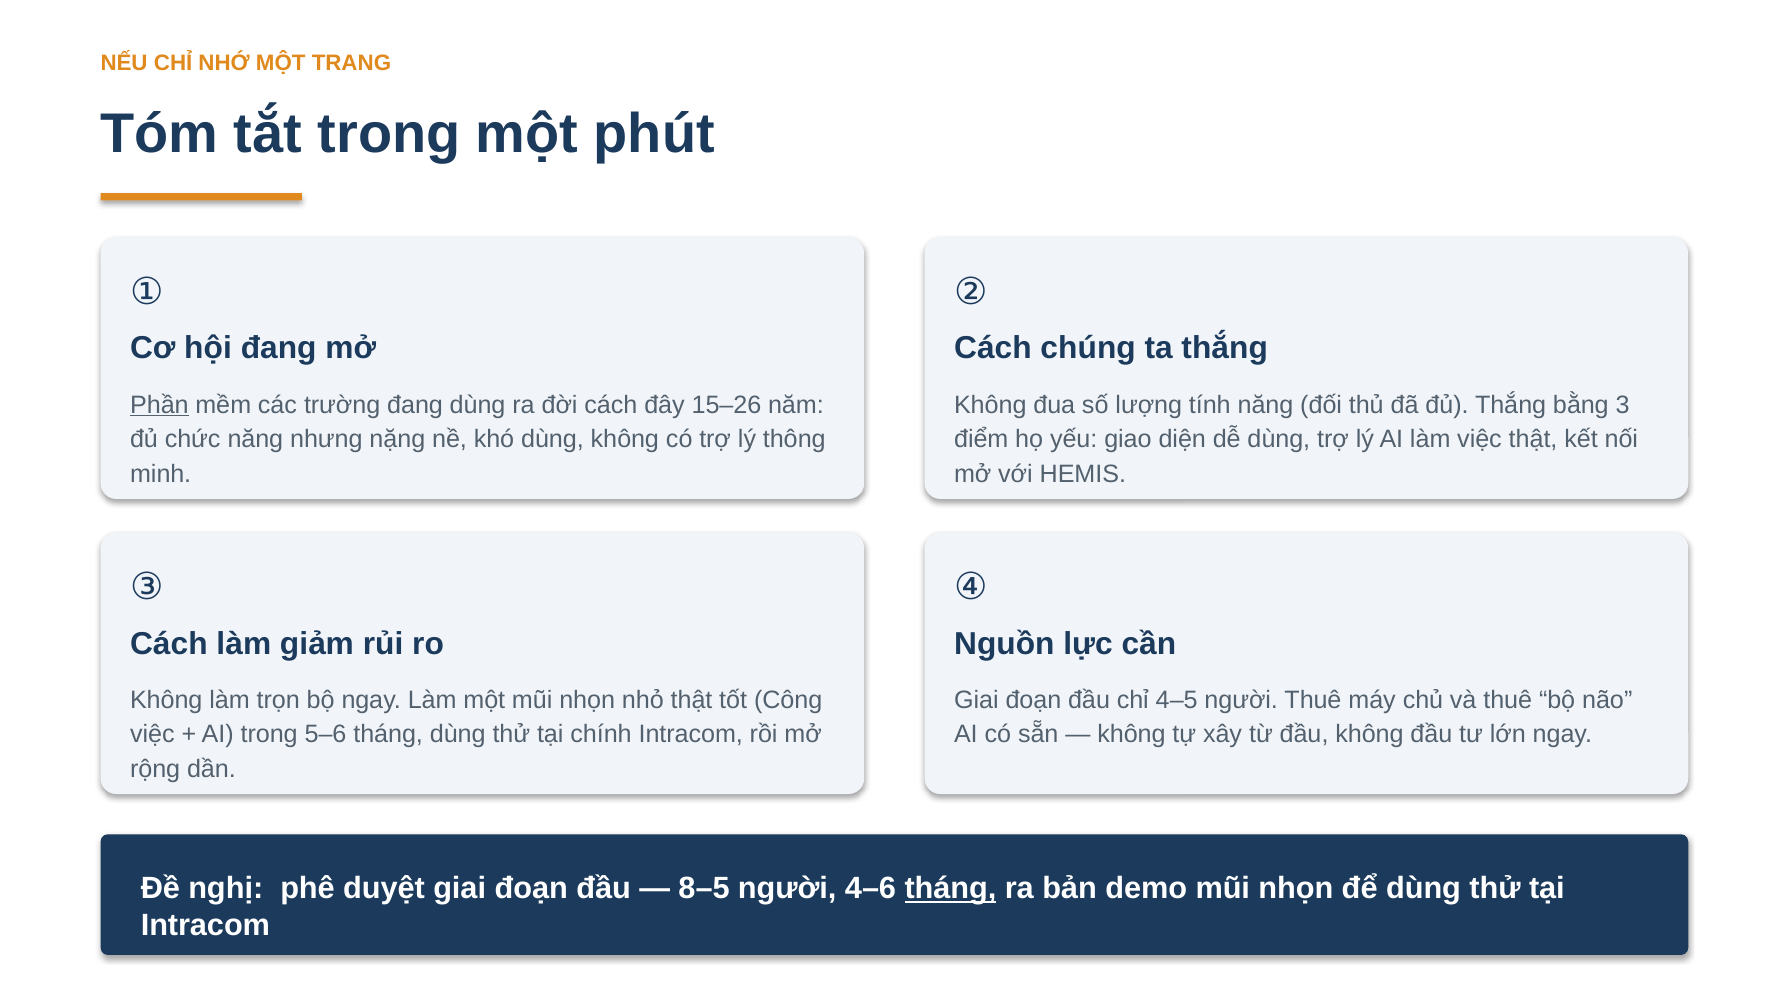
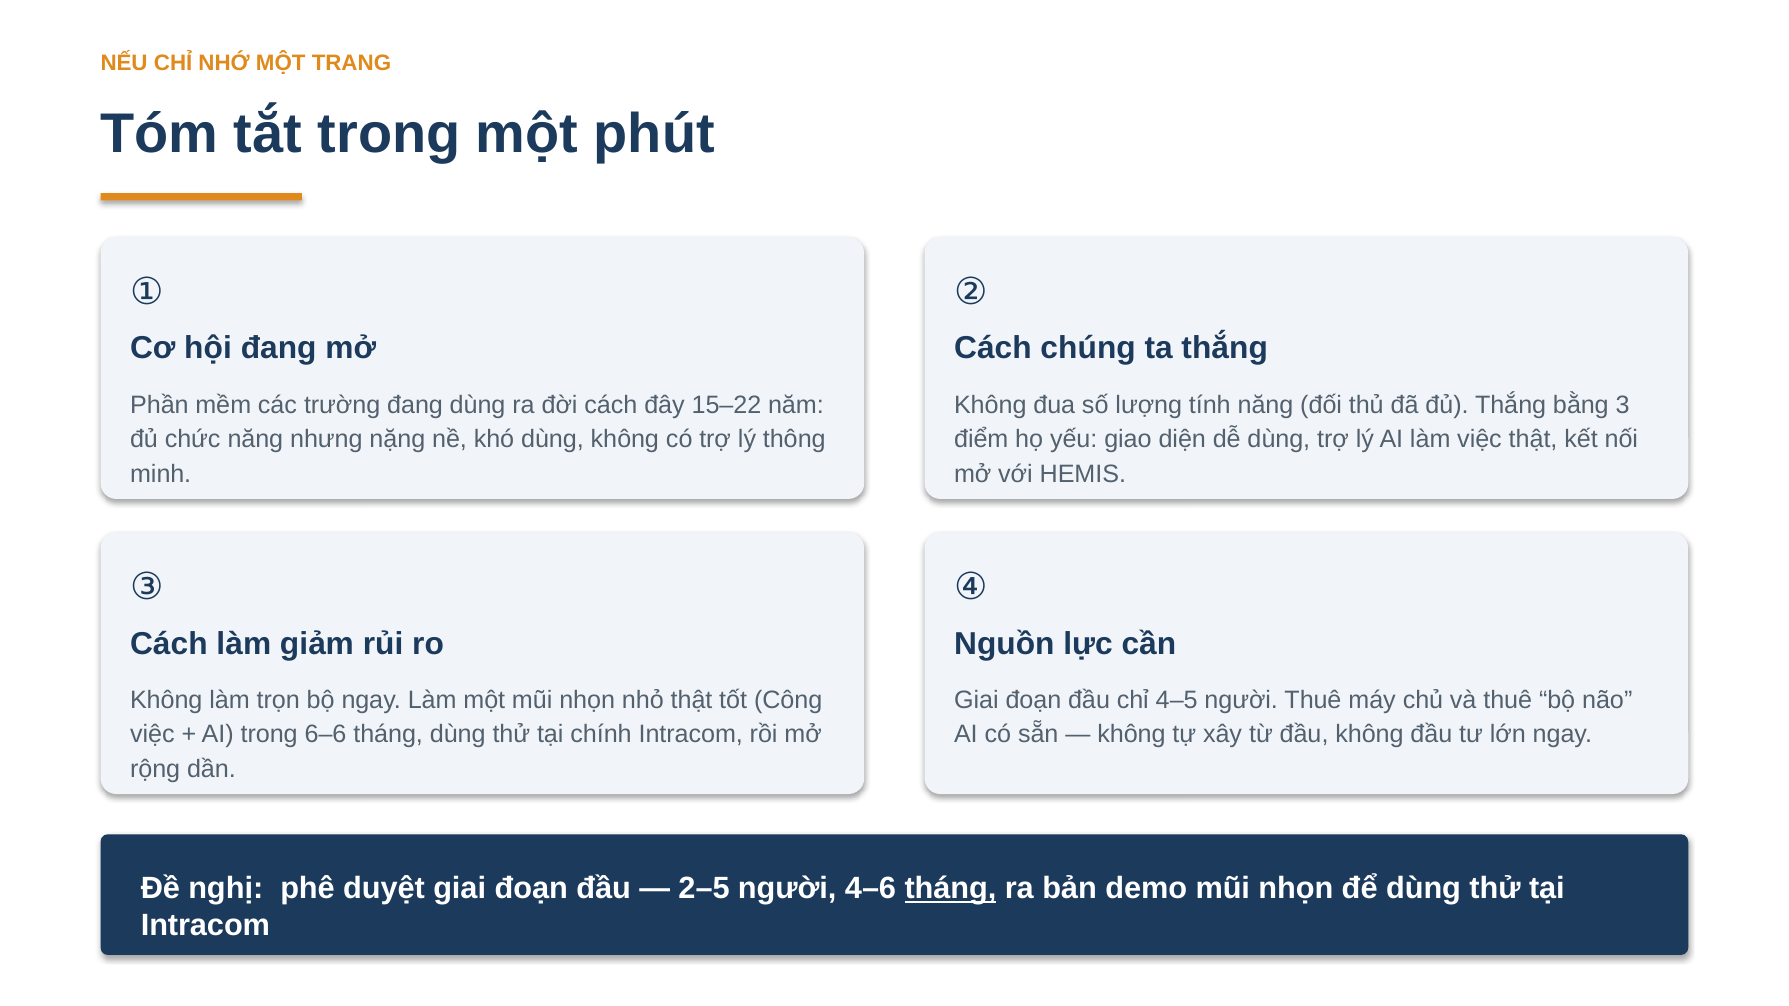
Phần underline: present -> none
15–26: 15–26 -> 15–22
5–6: 5–6 -> 6–6
8–5: 8–5 -> 2–5
